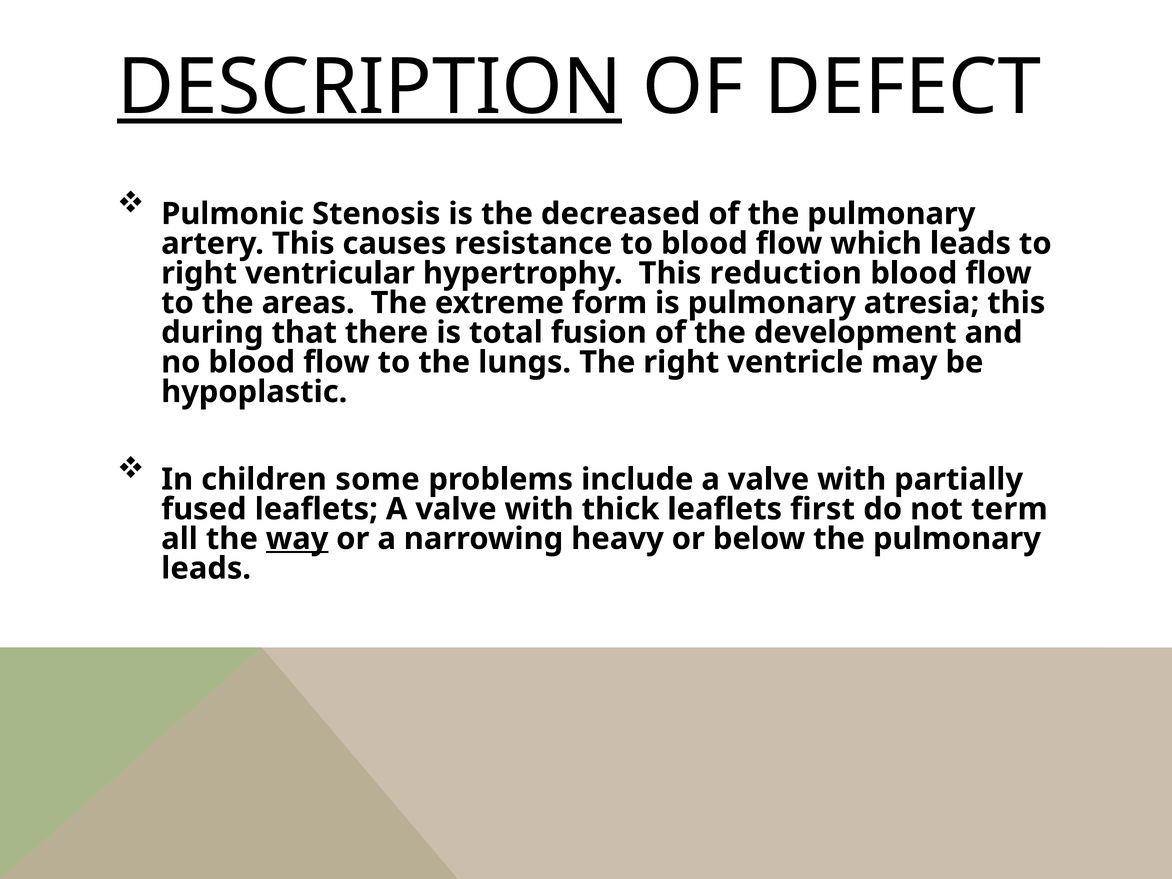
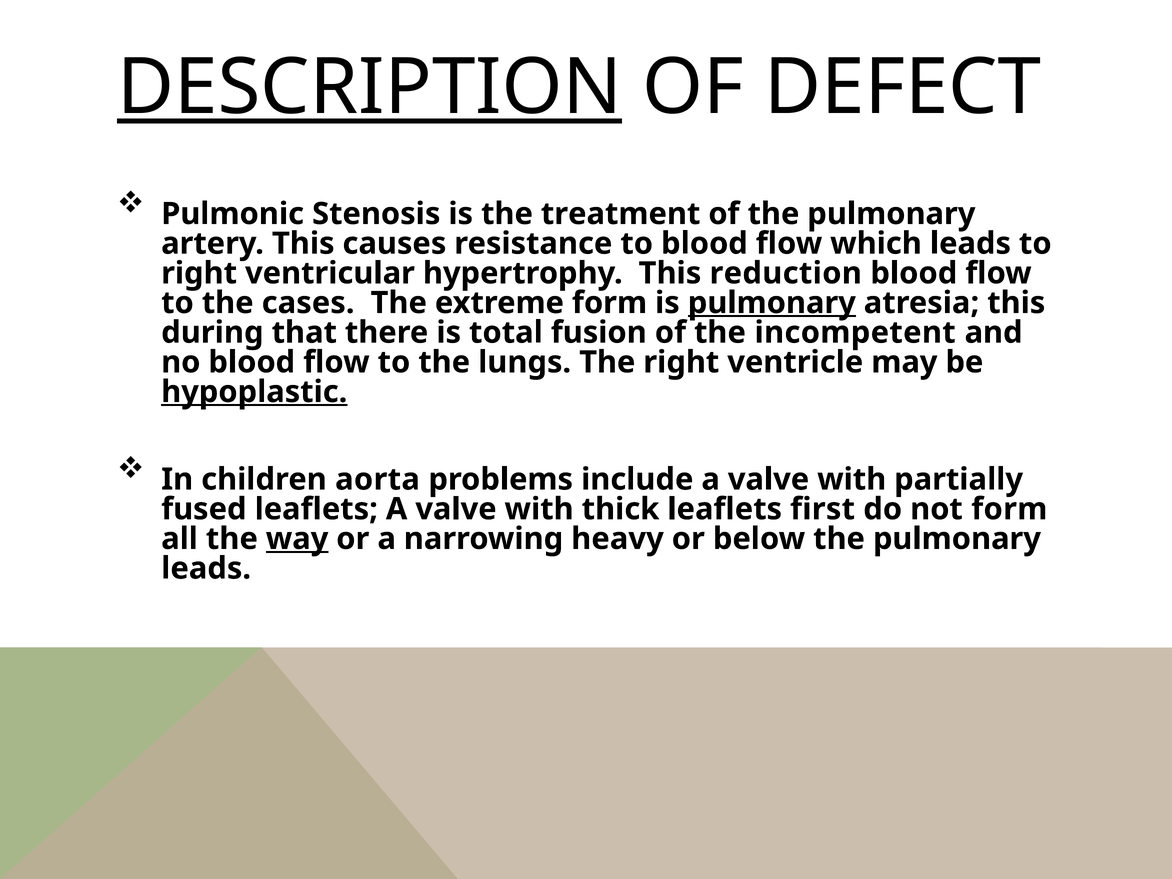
decreased: decreased -> treatment
areas: areas -> cases
pulmonary at (772, 303) underline: none -> present
development: development -> incompetent
hypoplastic underline: none -> present
some: some -> aorta
not term: term -> form
